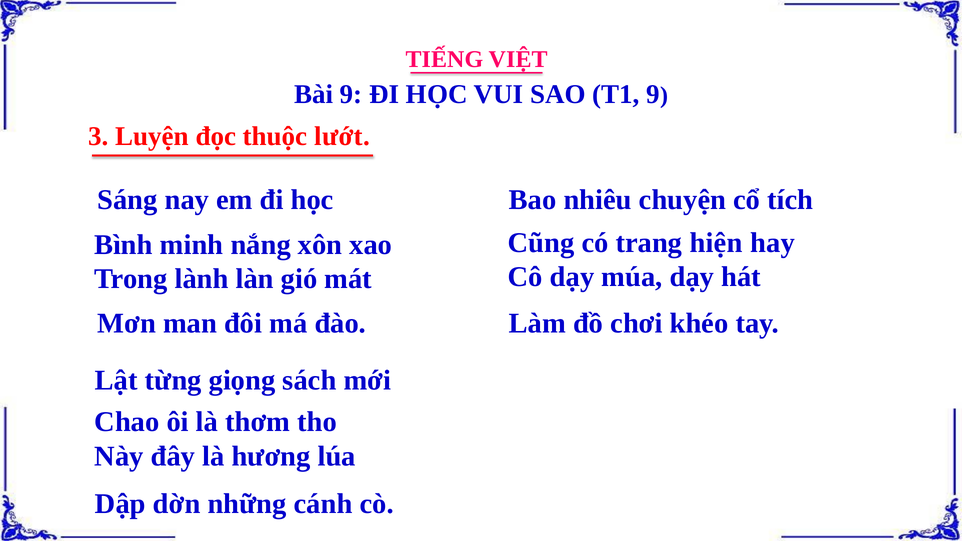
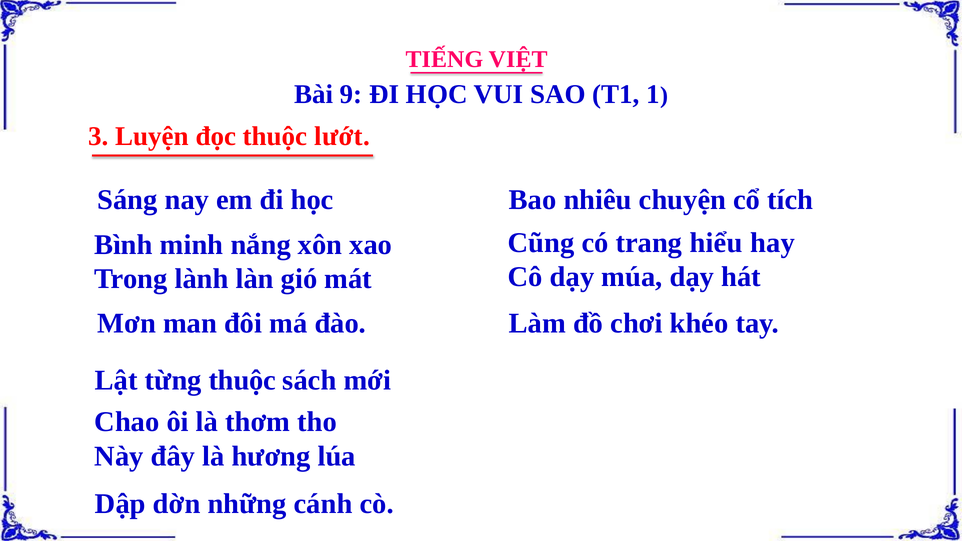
T1 9: 9 -> 1
hiện: hiện -> hiểu
từng giọng: giọng -> thuộc
